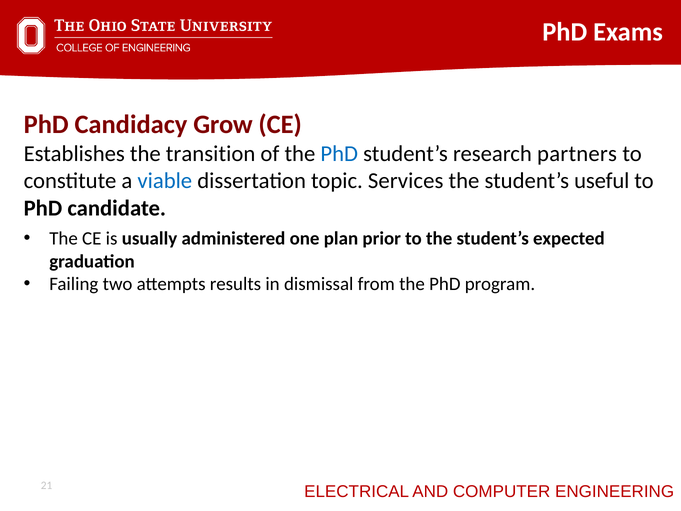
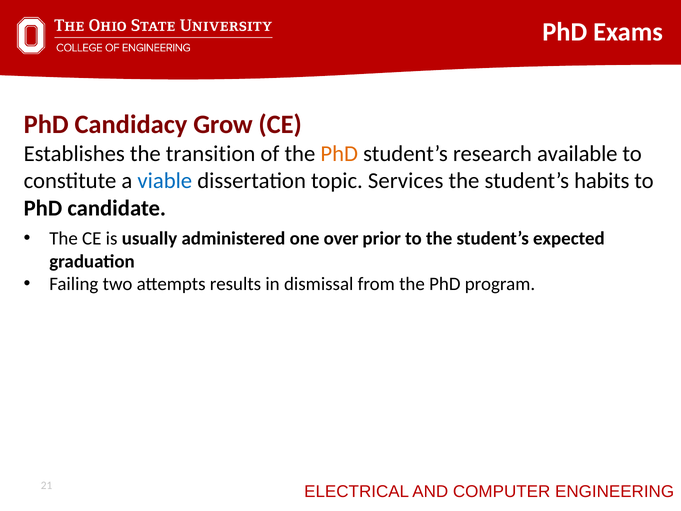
PhD at (339, 154) colour: blue -> orange
partners: partners -> available
useful: useful -> habits
plan: plan -> over
